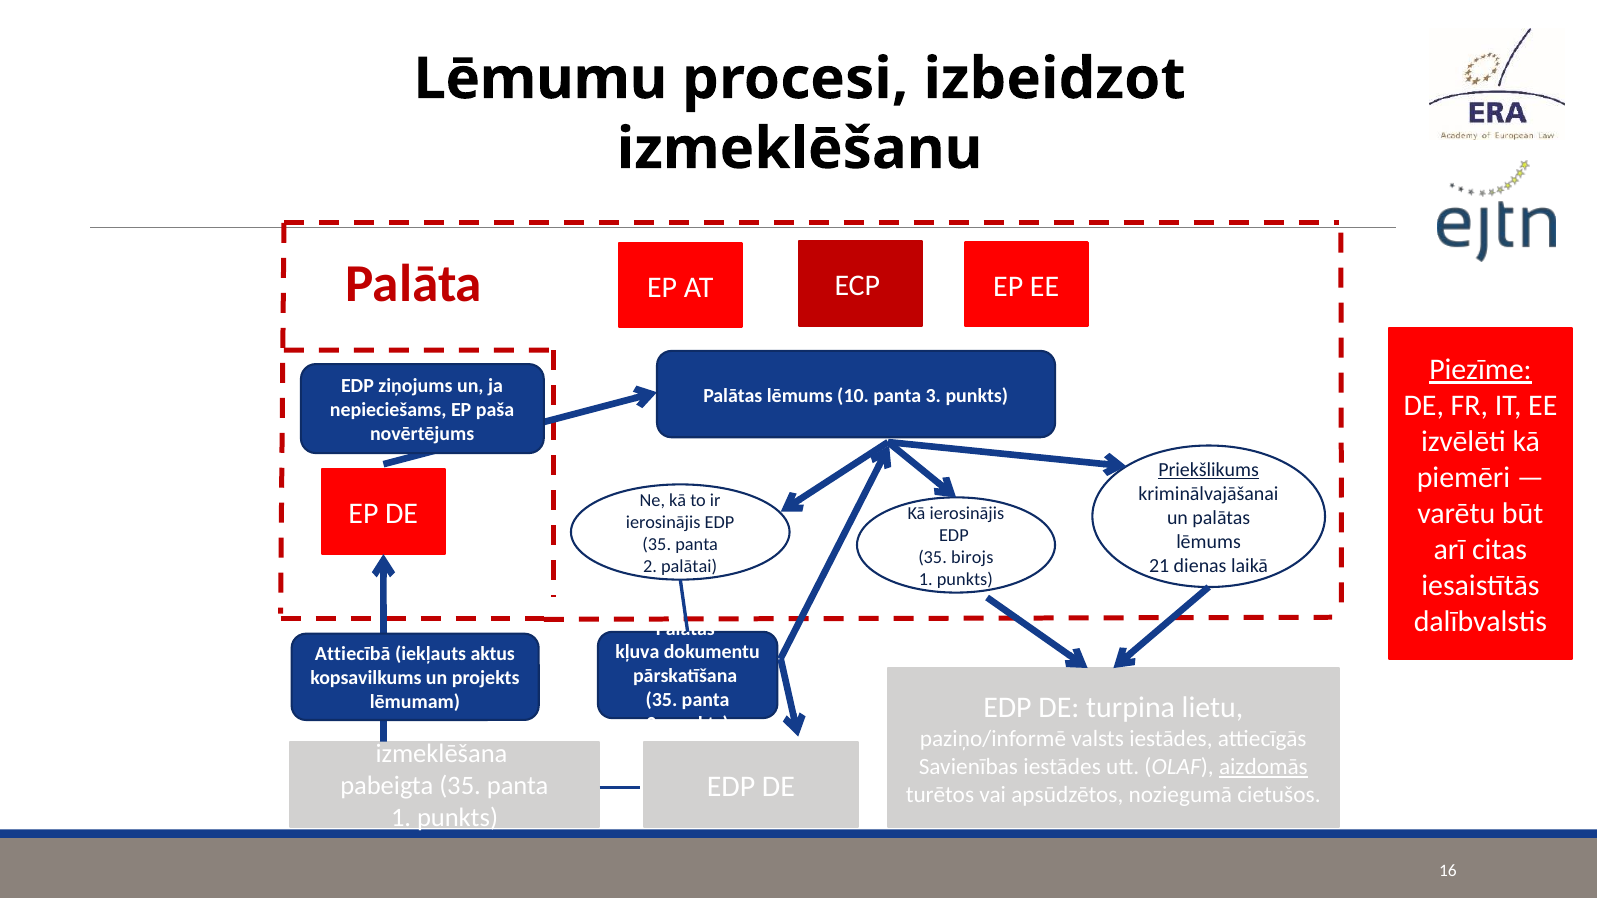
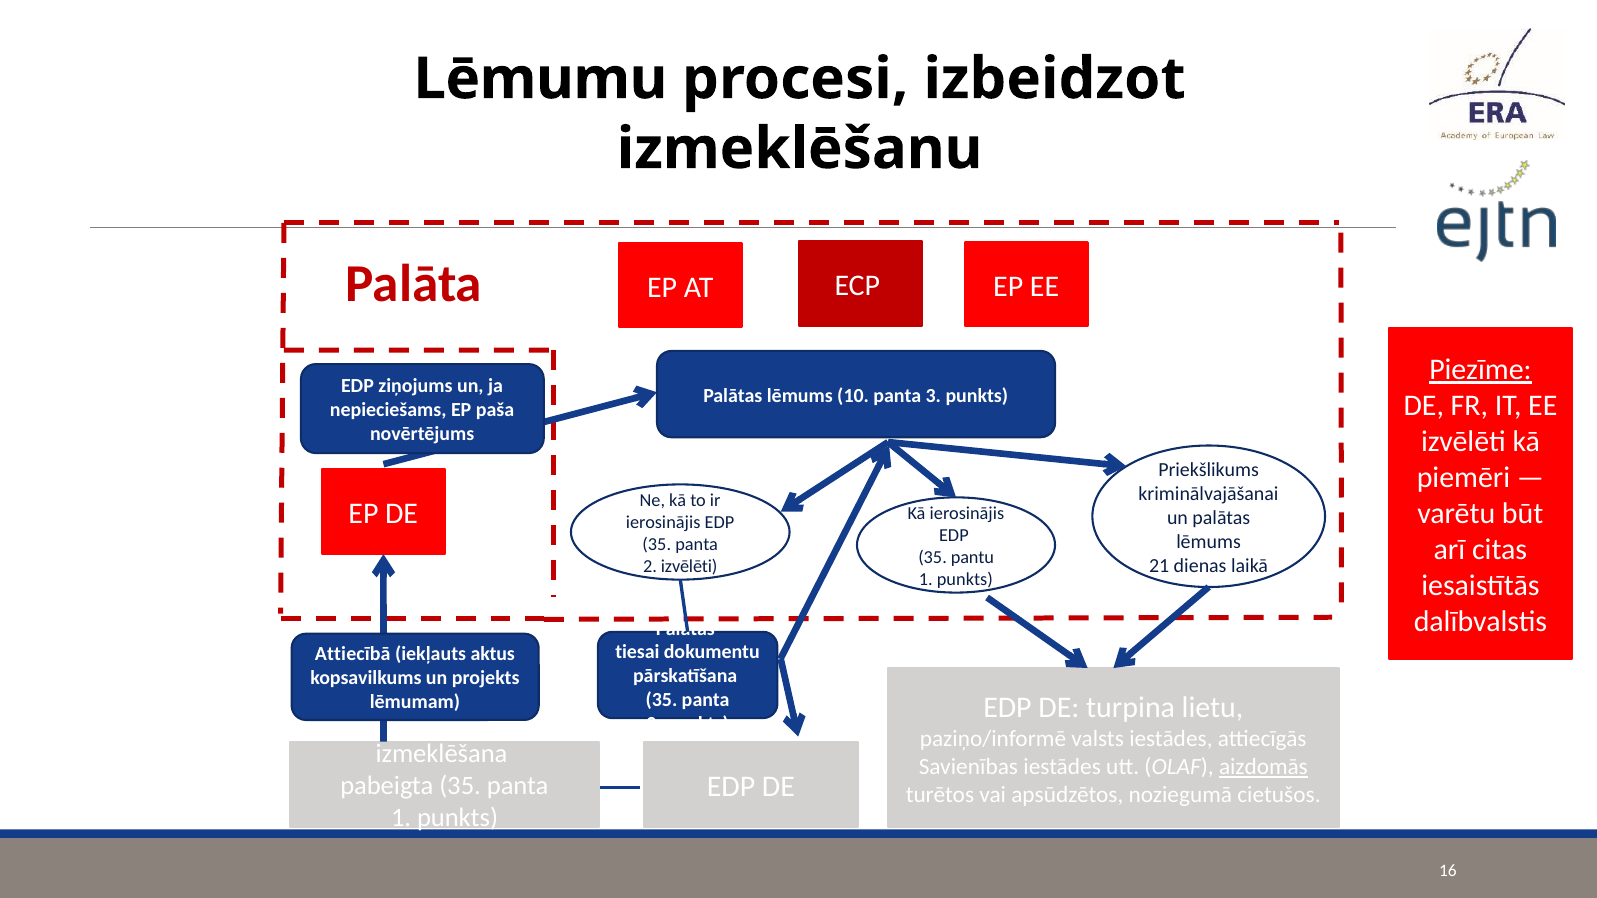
Priekšlikums underline: present -> none
birojs: birojs -> pantu
2 palātai: palātai -> izvēlēti
kļuva: kļuva -> tiesai
